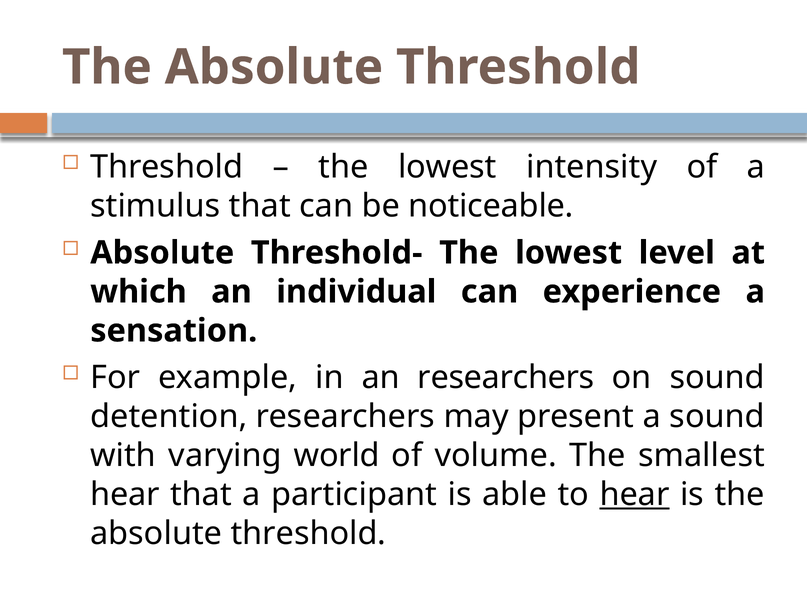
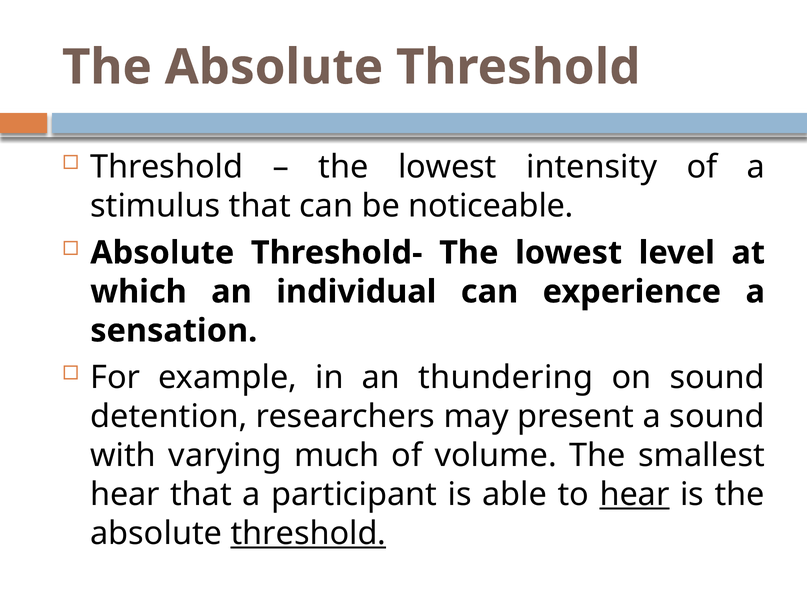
an researchers: researchers -> thundering
world: world -> much
threshold at (308, 534) underline: none -> present
